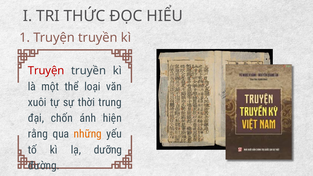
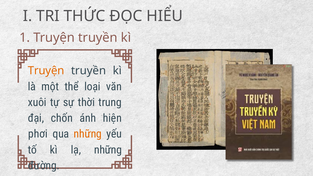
Truyện at (46, 71) colour: red -> orange
rằng: rằng -> phơi
lạ dưỡng: dưỡng -> những
